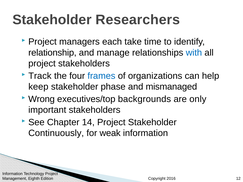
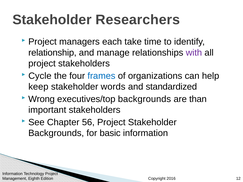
with colour: blue -> purple
Track: Track -> Cycle
phase: phase -> words
mismanaged: mismanaged -> standardized
only: only -> than
14: 14 -> 56
Continuously at (56, 133): Continuously -> Backgrounds
weak: weak -> basic
